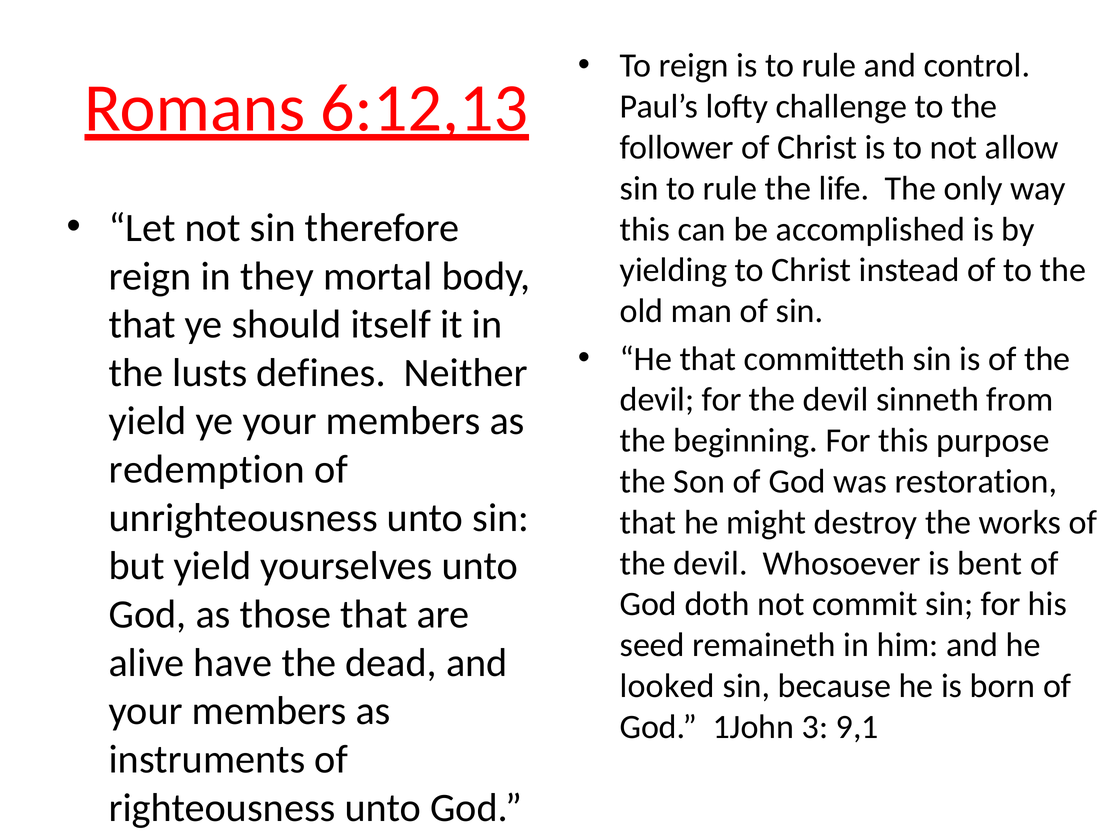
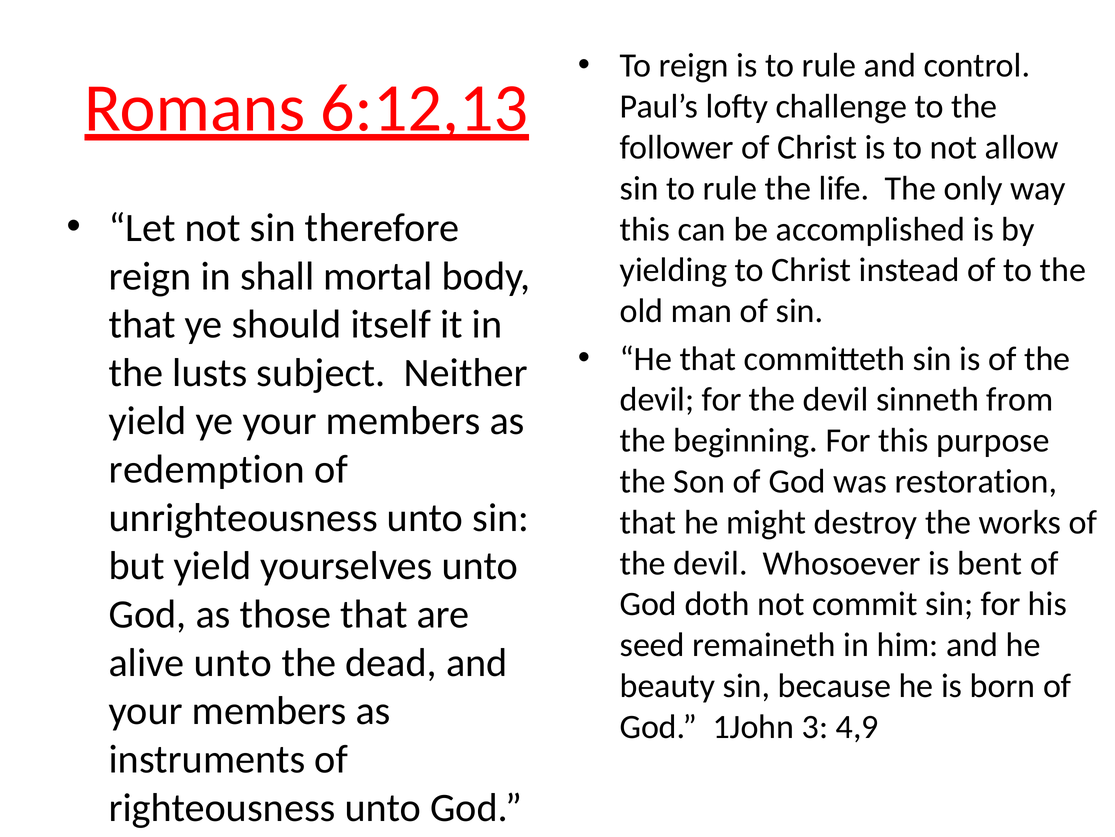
they: they -> shall
defines: defines -> subject
alive have: have -> unto
looked: looked -> beauty
9,1: 9,1 -> 4,9
